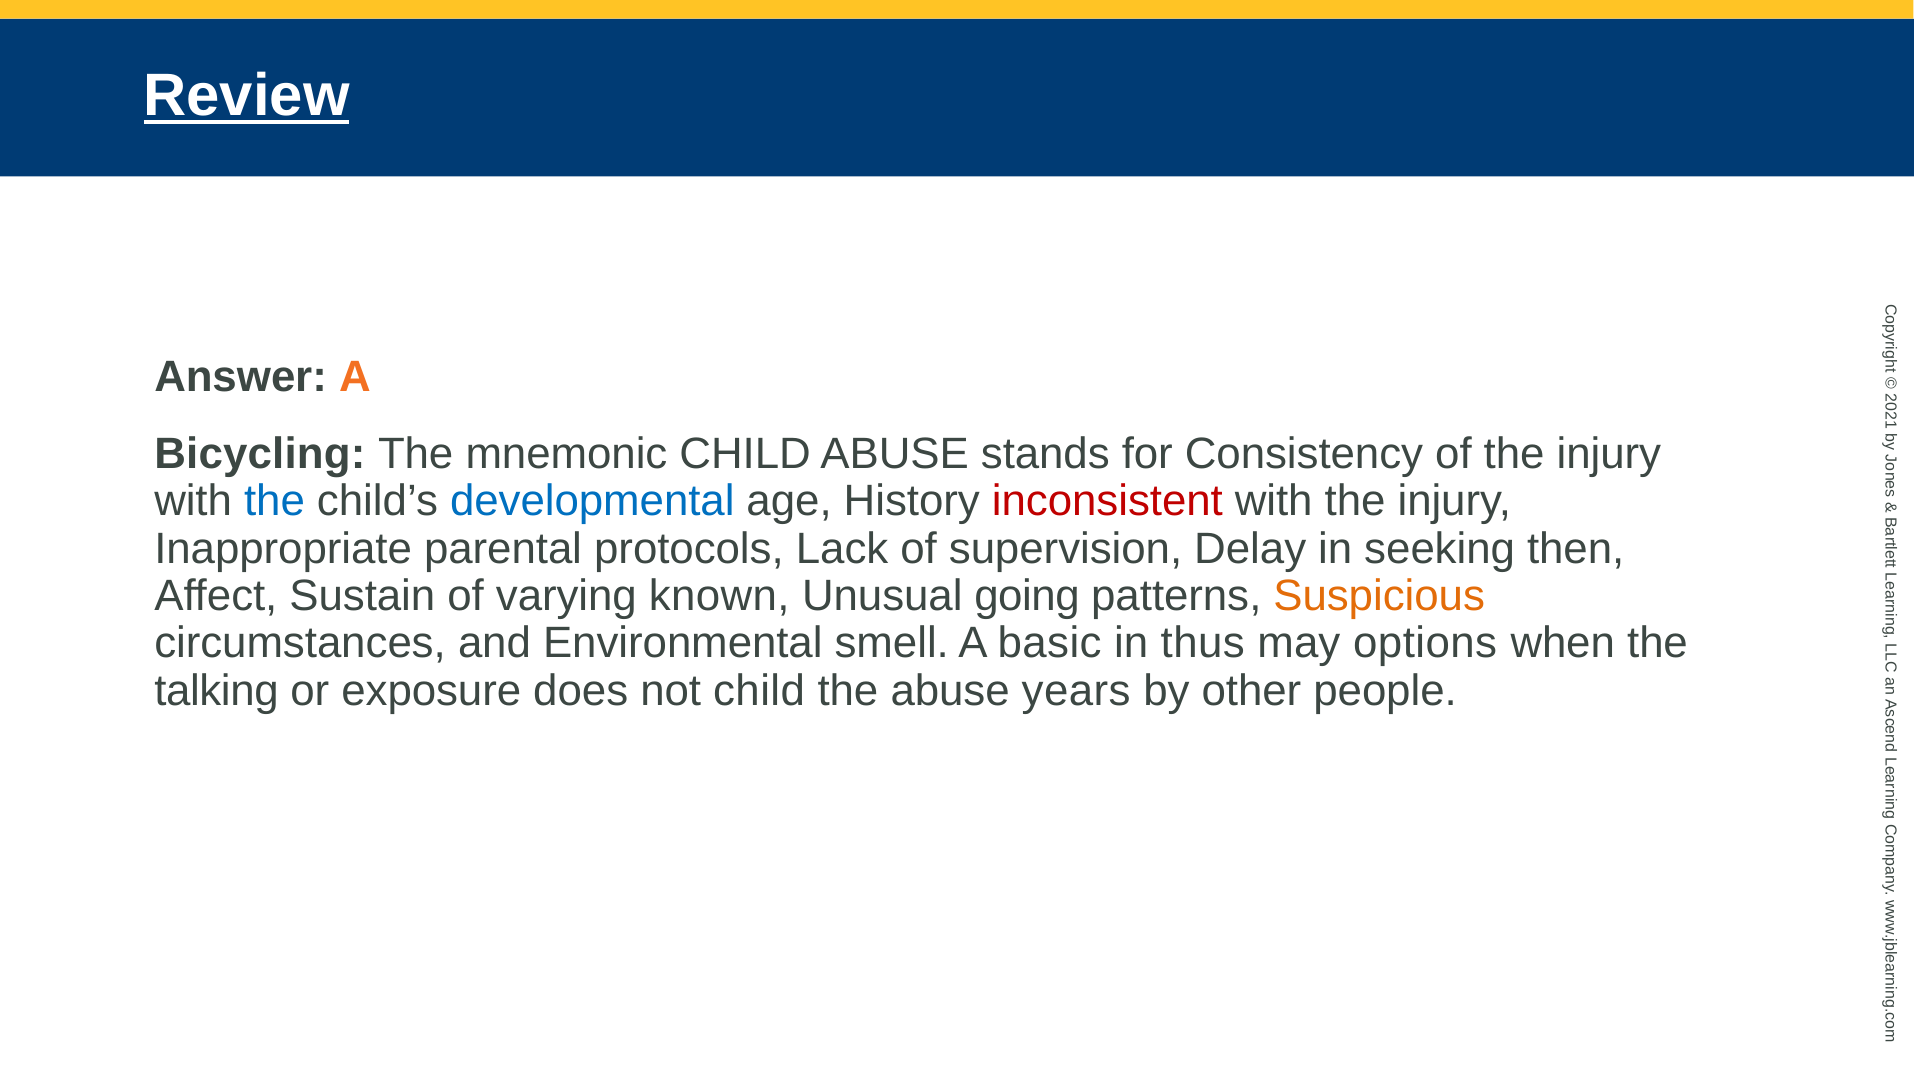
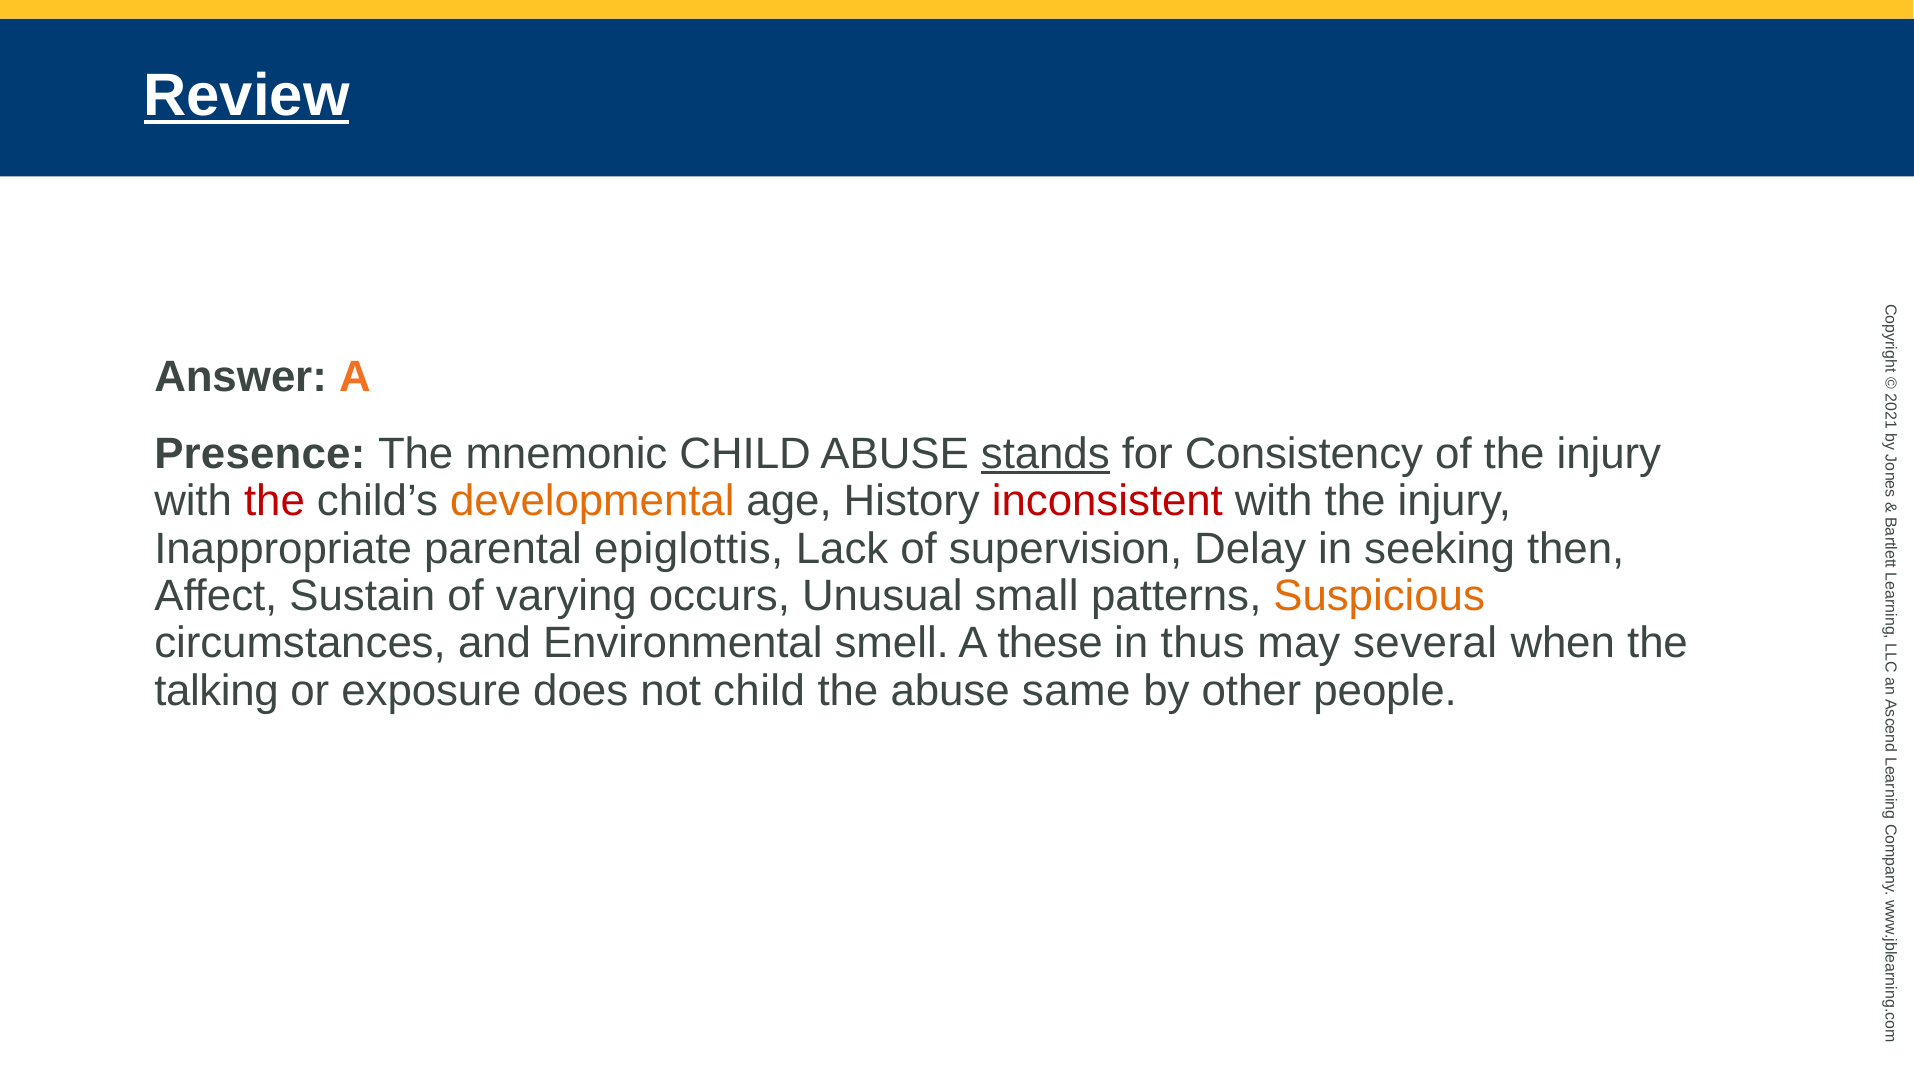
Bicycling: Bicycling -> Presence
stands underline: none -> present
the at (275, 501) colour: blue -> red
developmental colour: blue -> orange
protocols: protocols -> epiglottis
known: known -> occurs
going: going -> small
basic: basic -> these
options: options -> several
years: years -> same
